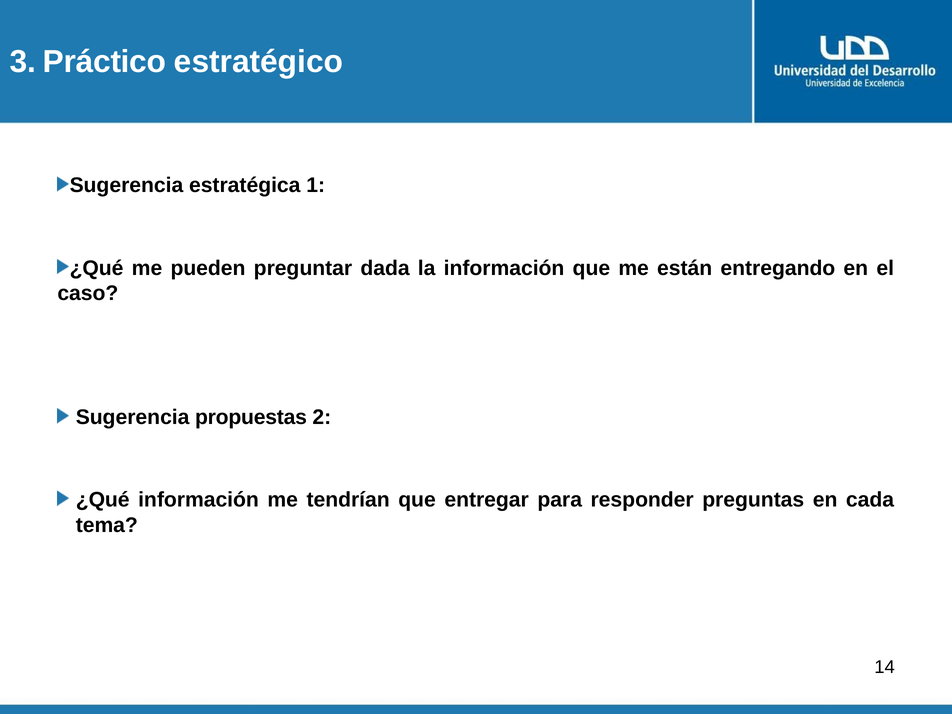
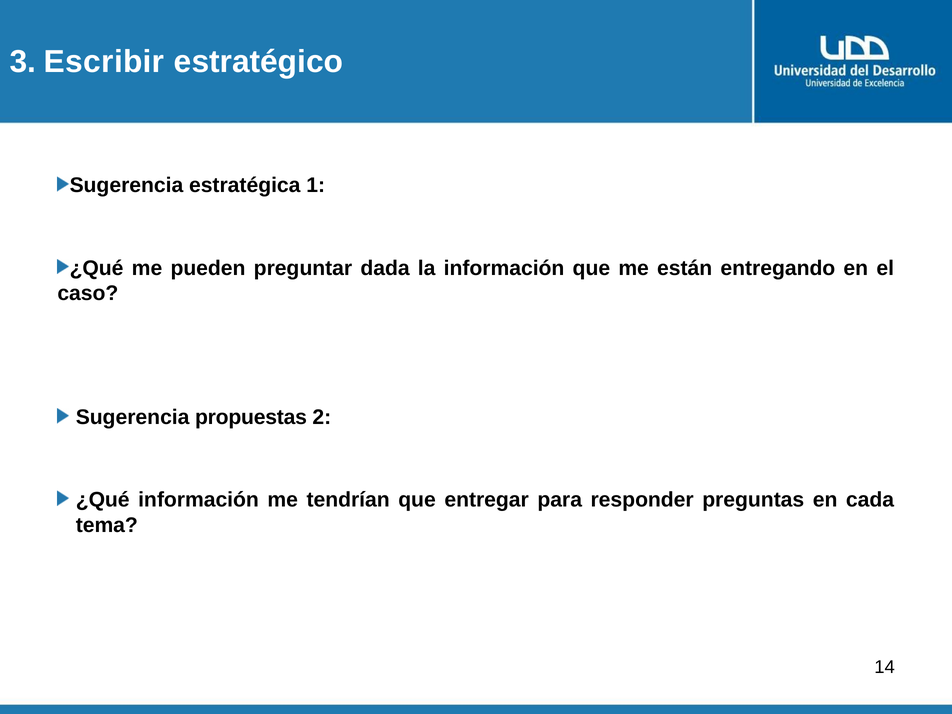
Práctico: Práctico -> Escribir
